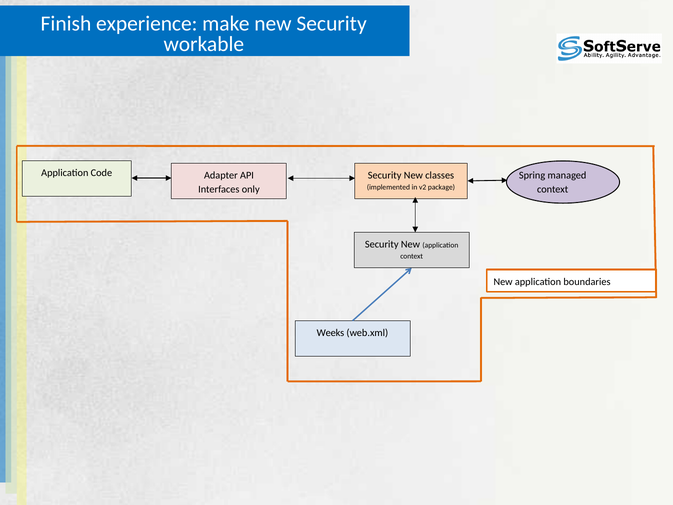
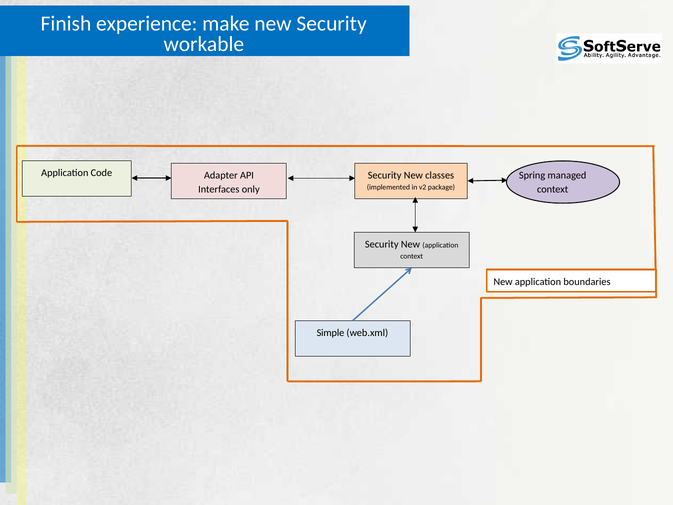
Weeks: Weeks -> Simple
